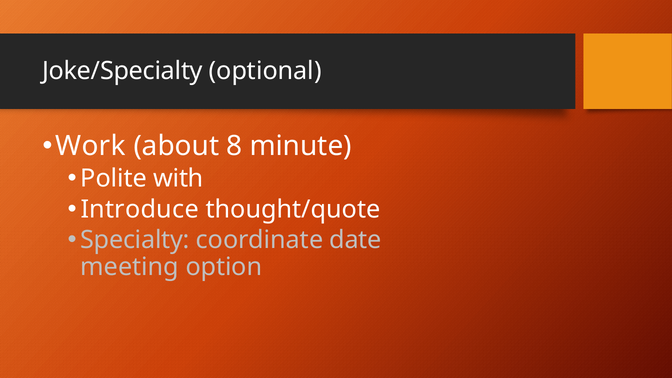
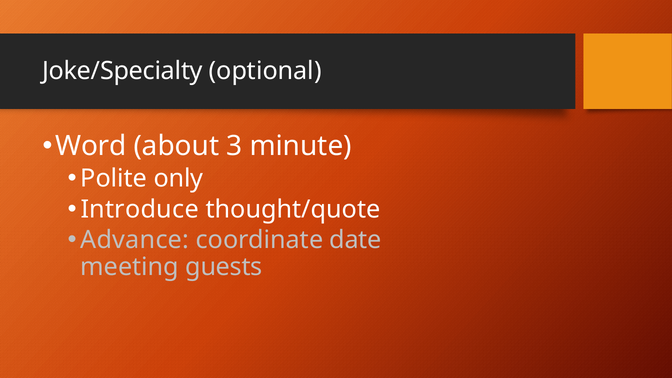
Work: Work -> Word
8: 8 -> 3
with: with -> only
Specialty: Specialty -> Advance
option: option -> guests
